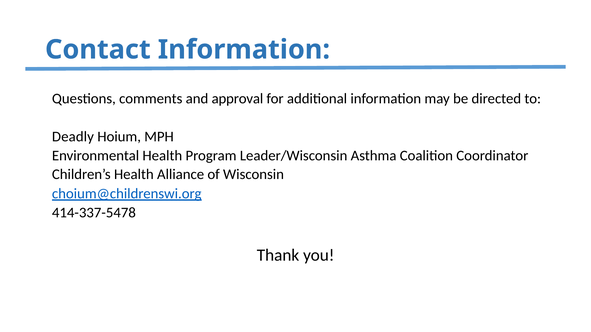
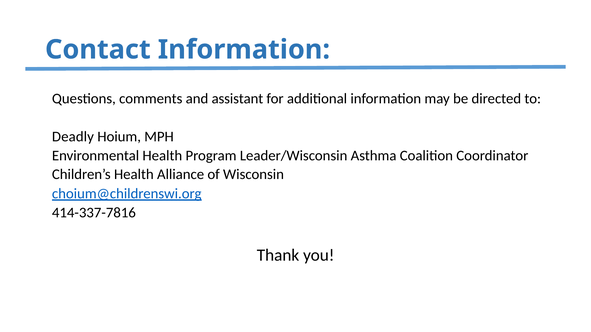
approval: approval -> assistant
414-337-5478: 414-337-5478 -> 414-337-7816
